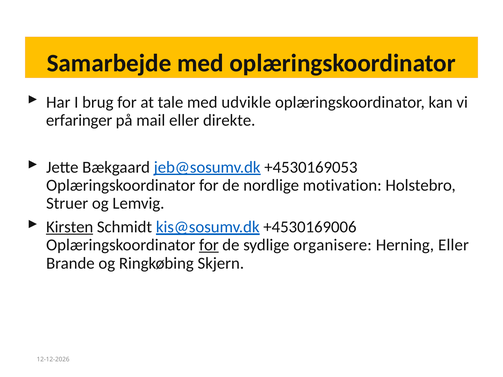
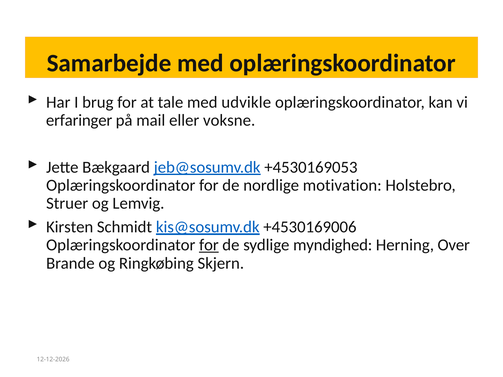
direkte: direkte -> voksne
Kirsten underline: present -> none
organisere: organisere -> myndighed
Herning Eller: Eller -> Over
